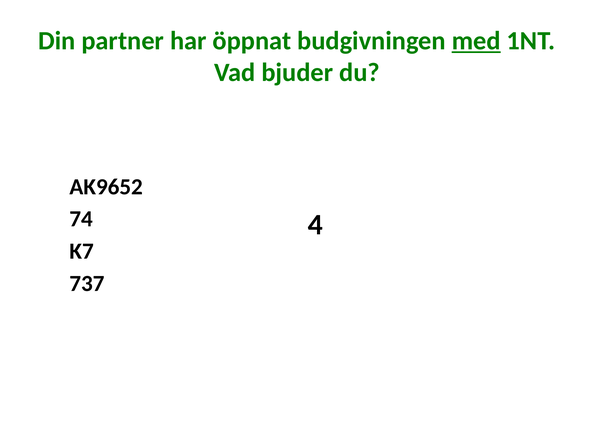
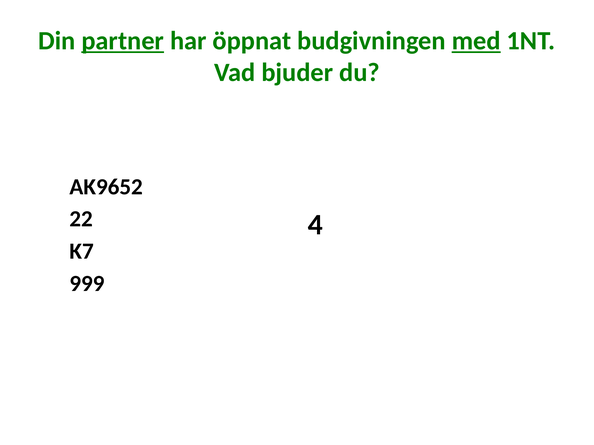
partner underline: none -> present
74: 74 -> 22
737: 737 -> 999
